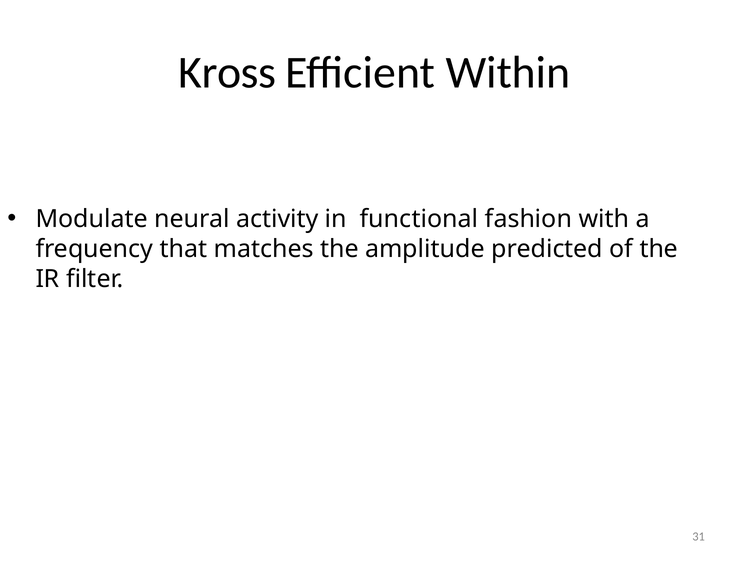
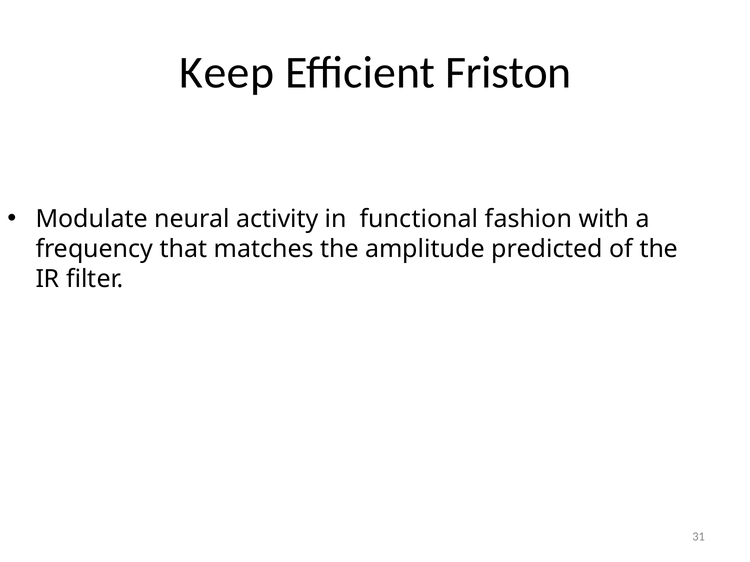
Kross: Kross -> Keep
Within: Within -> Friston
